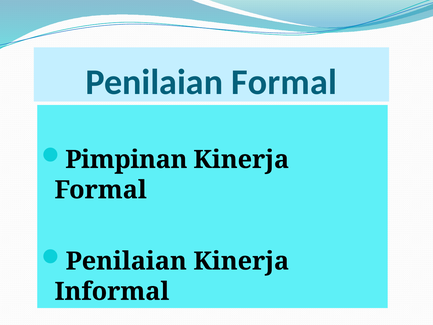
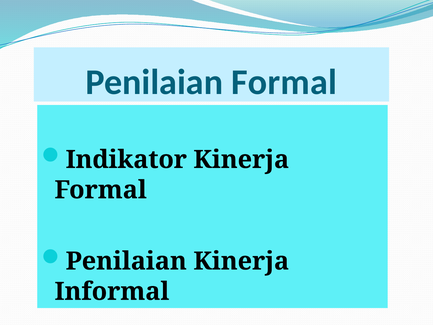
Pimpinan: Pimpinan -> Indikator
